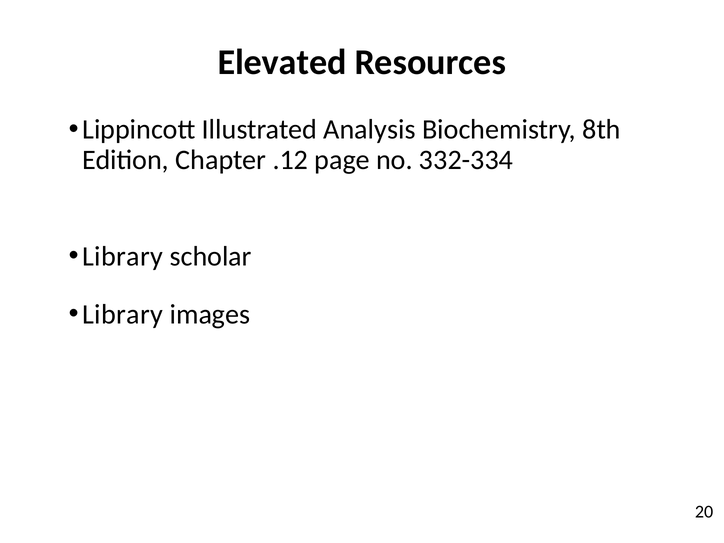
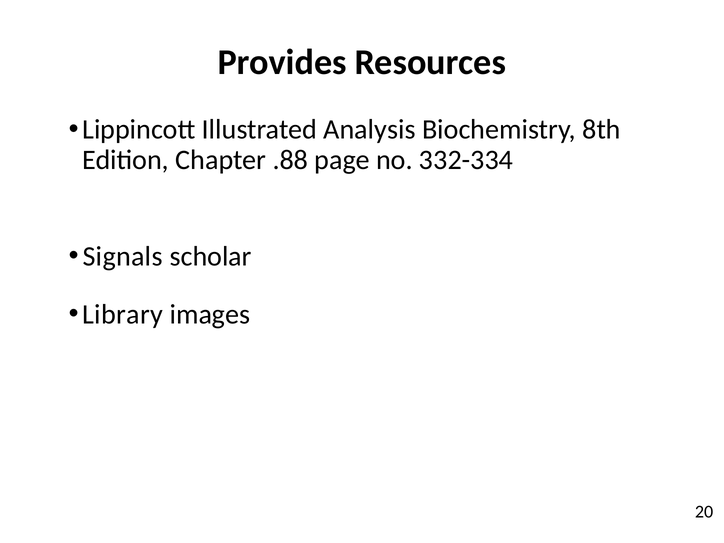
Elevated: Elevated -> Provides
.12: .12 -> .88
Library at (123, 256): Library -> Signals
